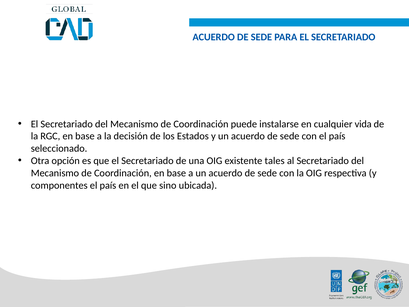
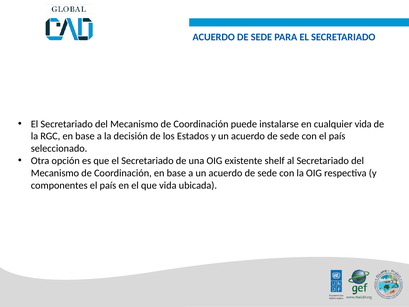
tales: tales -> shelf
que sino: sino -> vida
